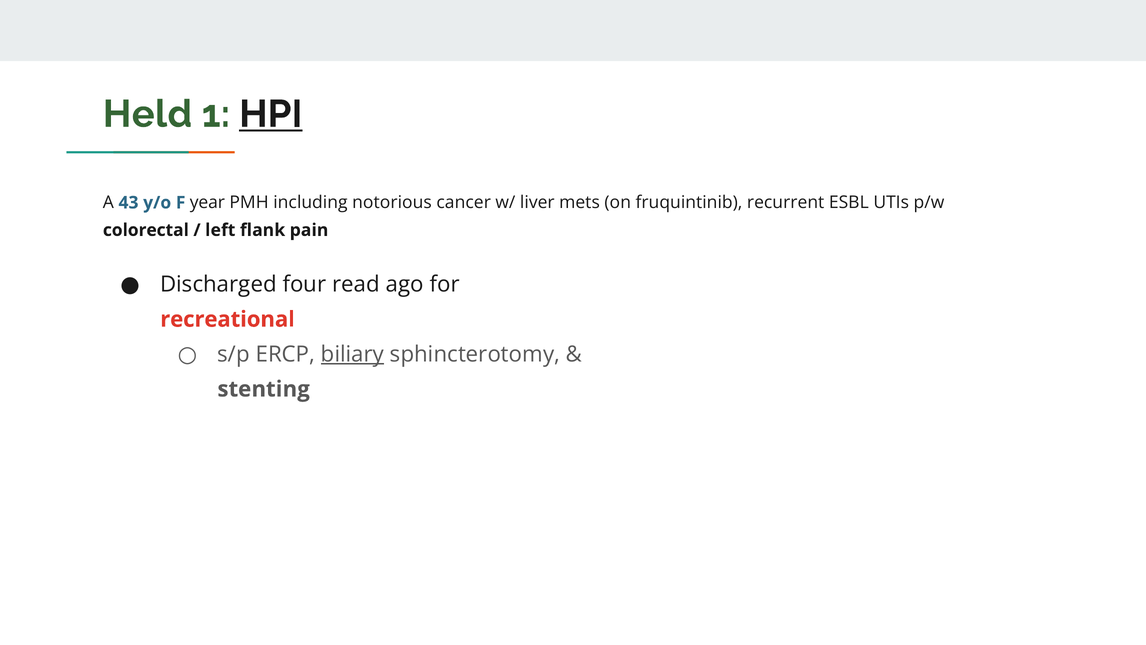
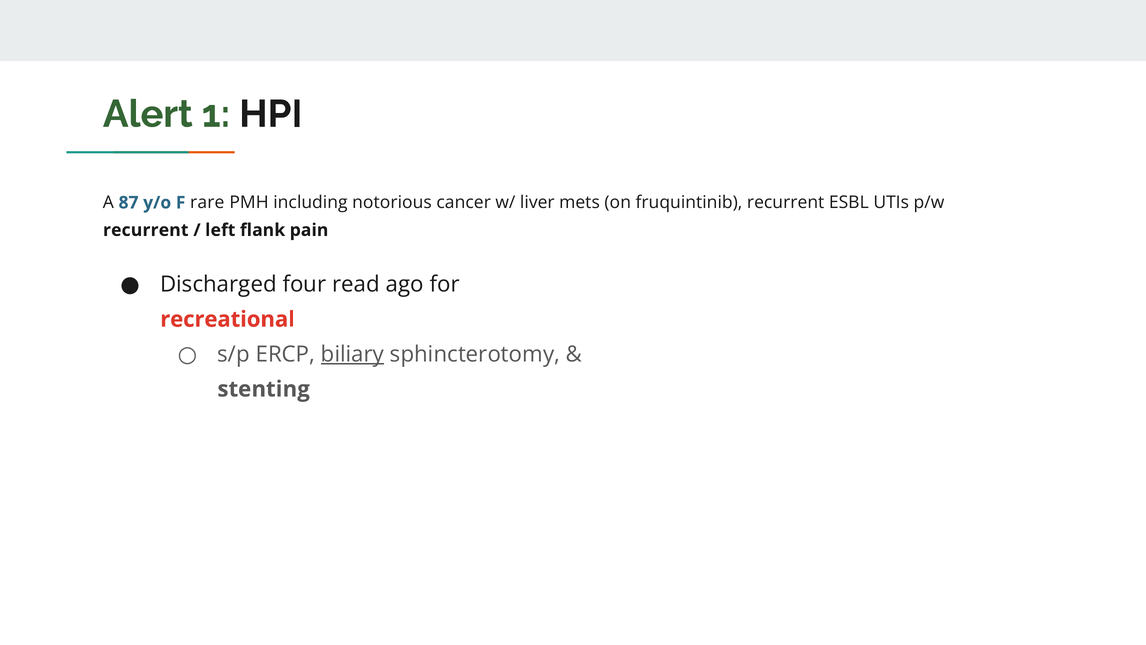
Held: Held -> Alert
HPI underline: present -> none
43: 43 -> 87
year: year -> rare
colorectal at (146, 230): colorectal -> recurrent
